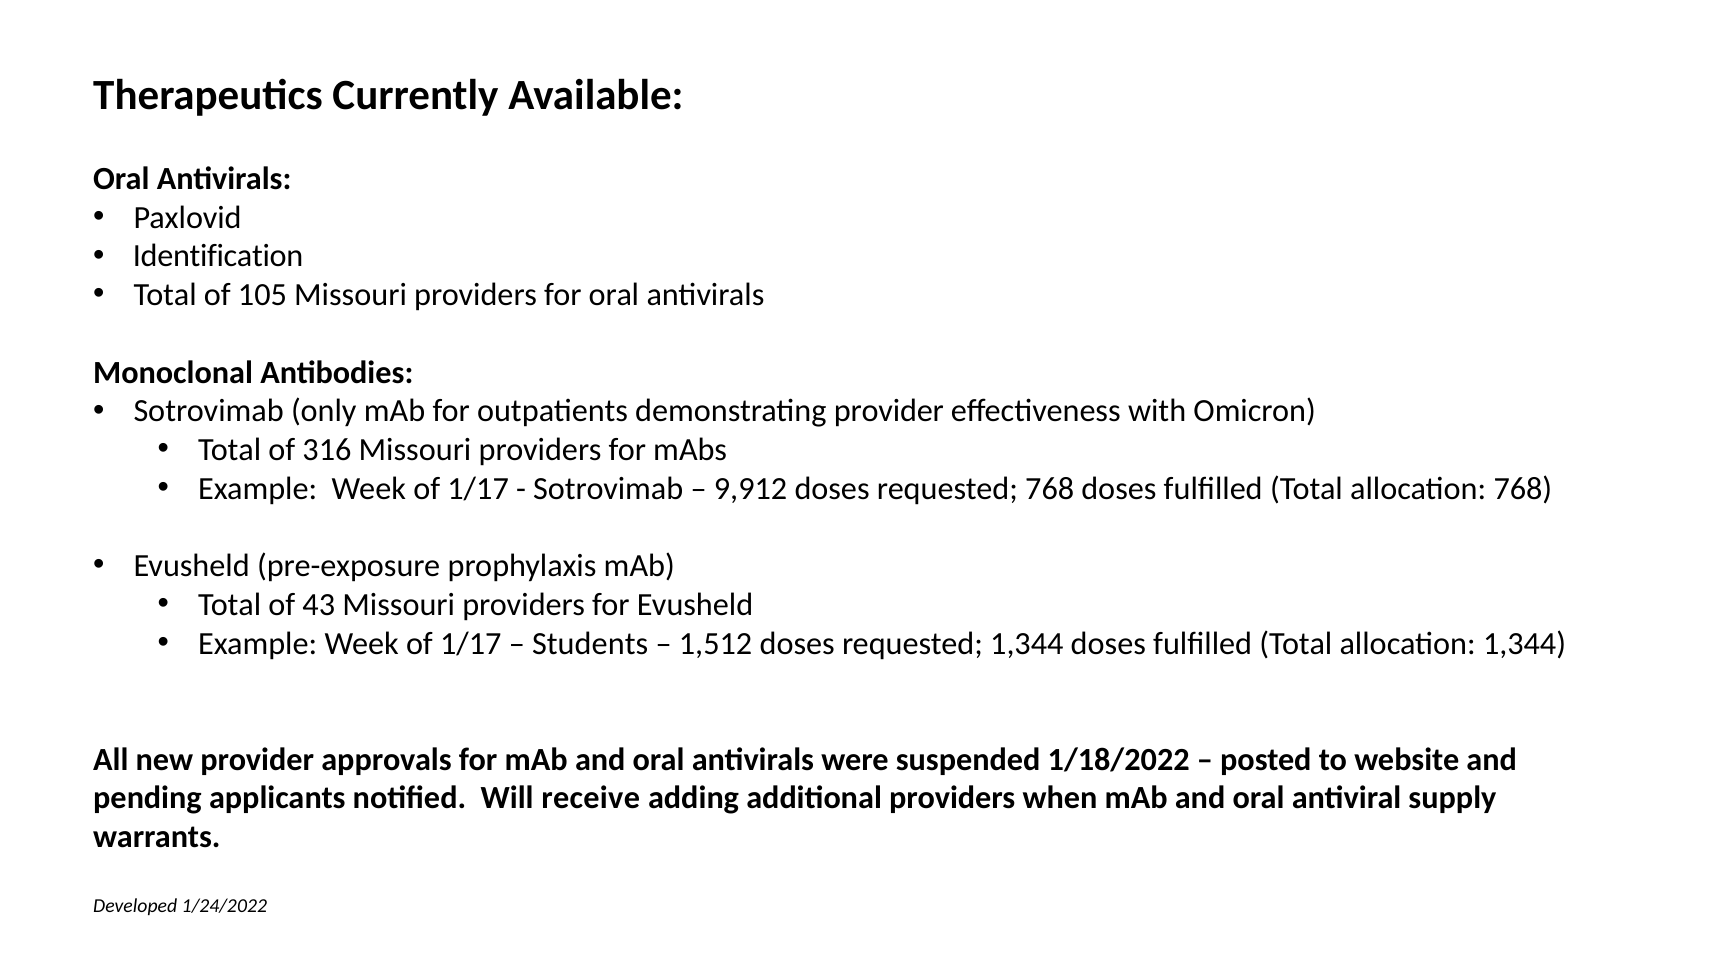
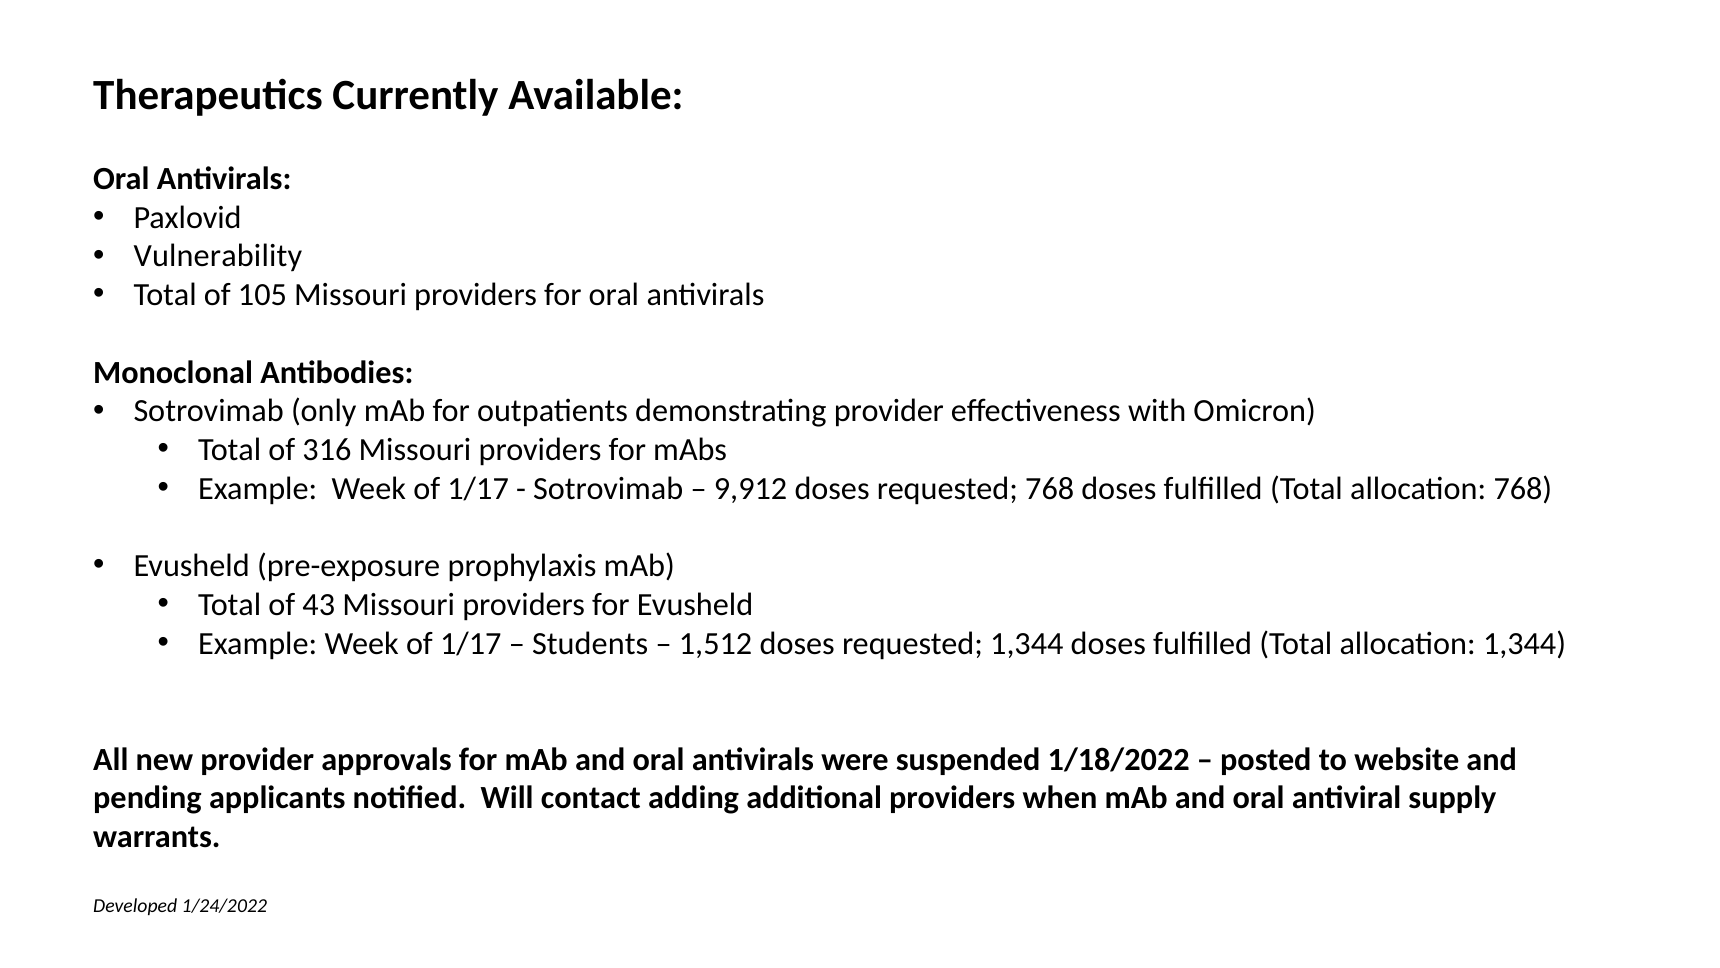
Identification: Identification -> Vulnerability
receive: receive -> contact
